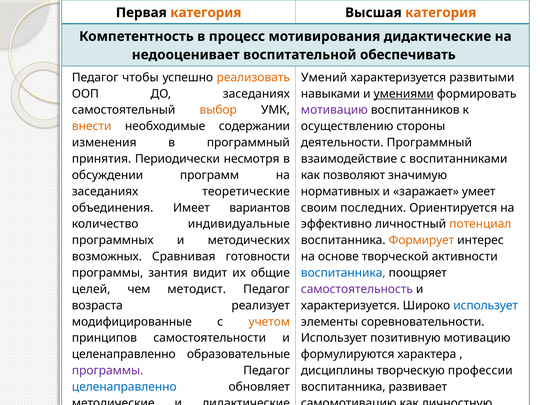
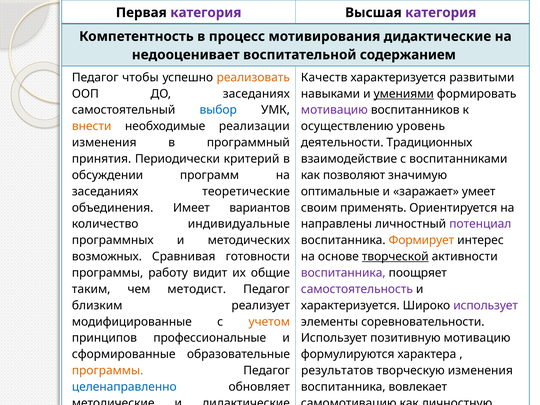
категория at (206, 13) colour: orange -> purple
категория at (441, 13) colour: orange -> purple
обеспечивать: обеспечивать -> содержанием
Умений: Умений -> Качеств
выбор colour: orange -> blue
содержании: содержании -> реализации
стороны: стороны -> уровень
деятельности Программный: Программный -> Традиционных
Периодически несмотря: несмотря -> критерий
нормативных: нормативных -> оптимальные
последних: последних -> применять
эффективно at (336, 224): эффективно -> направлены
потенциал colour: orange -> purple
творческой underline: none -> present
зантия: зантия -> работу
воспитанника at (343, 273) colour: blue -> purple
целей: целей -> таким
возраста: возраста -> близким
использует at (486, 305) colour: blue -> purple
самостоятельности: самостоятельности -> профессиональные
целенаправленно at (124, 354): целенаправленно -> сформированные
программы at (108, 371) colour: purple -> orange
дисциплины: дисциплины -> результатов
творческую профессии: профессии -> изменения
развивает: развивает -> вовлекает
